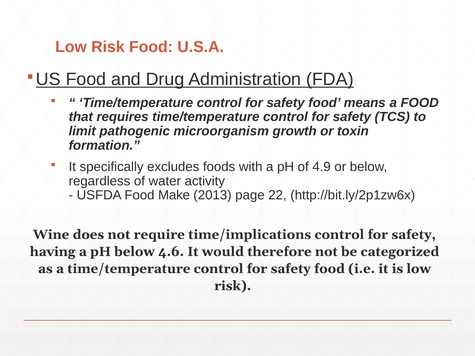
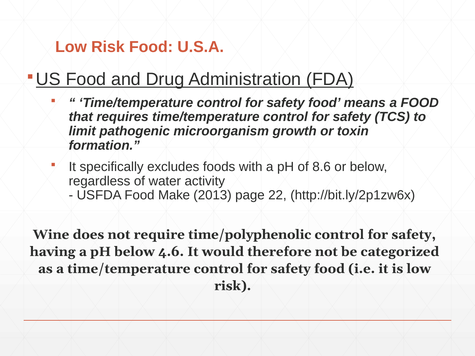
4.9: 4.9 -> 8.6
time/implications: time/implications -> time/polyphenolic
